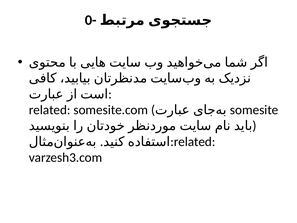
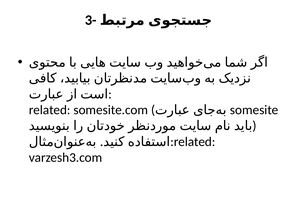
0-: 0- -> 3-
